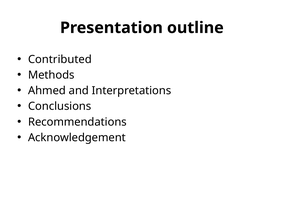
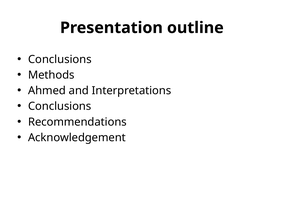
Contributed at (60, 59): Contributed -> Conclusions
